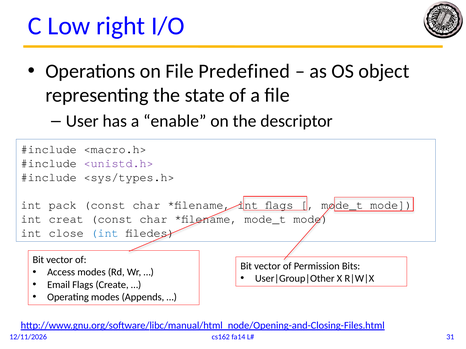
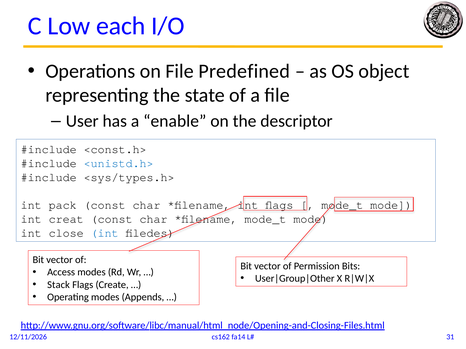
right: right -> each
<macro.h>: <macro.h> -> <const.h>
<unistd.h> colour: purple -> blue
Email: Email -> Stack
